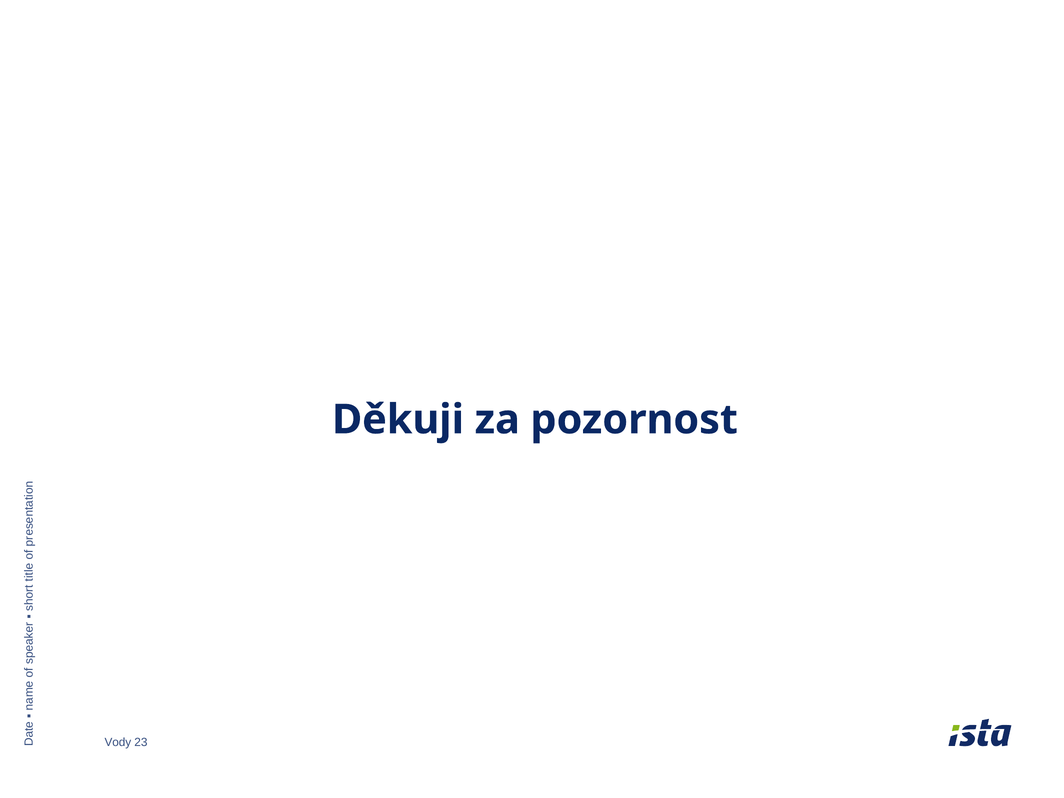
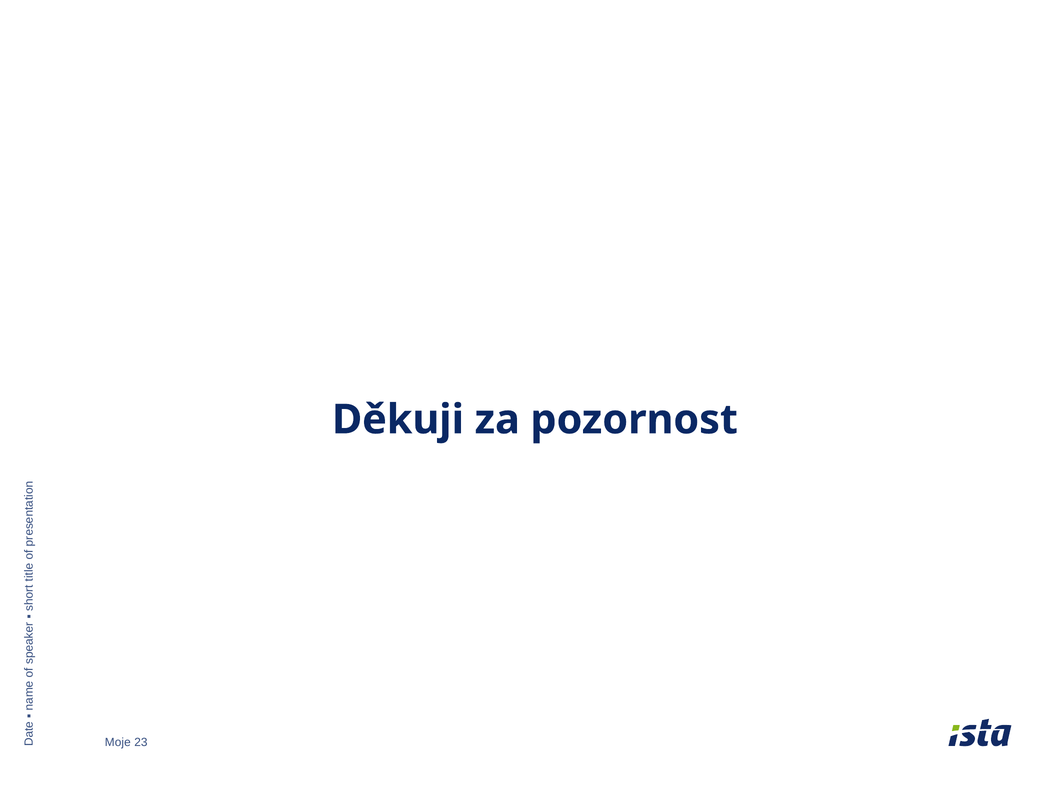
Vody: Vody -> Moje
